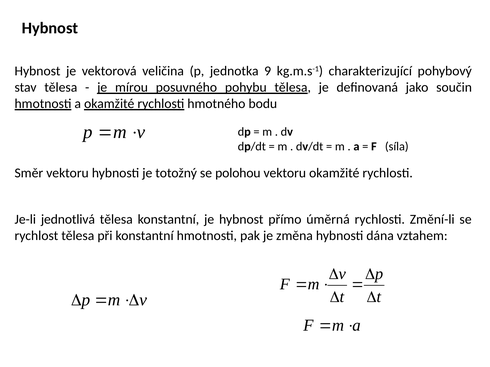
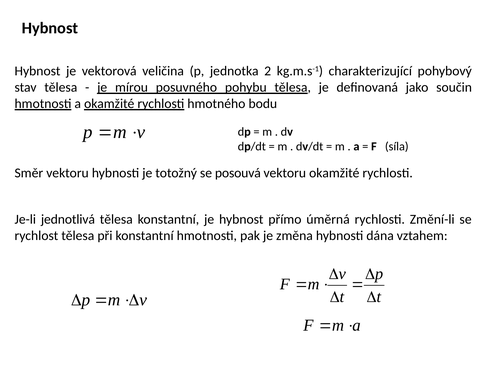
9: 9 -> 2
polohou: polohou -> posouvá
